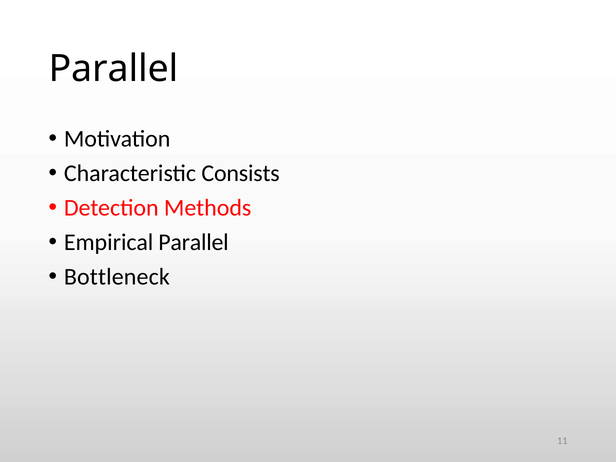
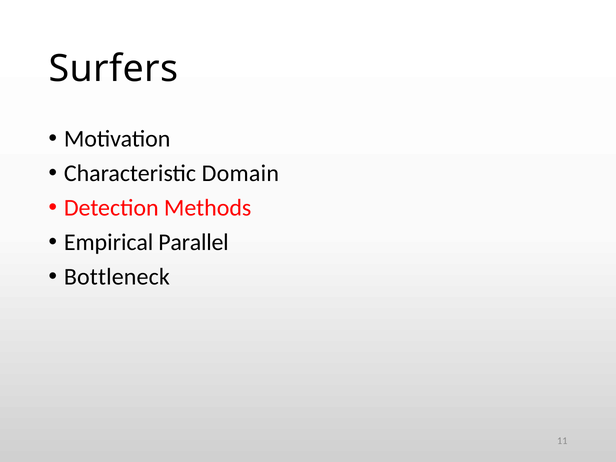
Parallel at (114, 69): Parallel -> Surfers
Consists: Consists -> Domain
